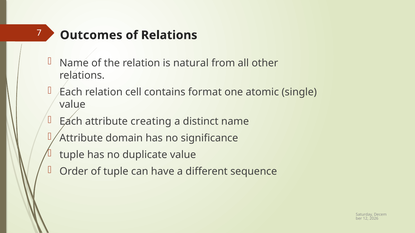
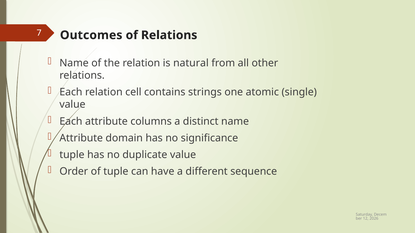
format: format -> strings
creating: creating -> columns
